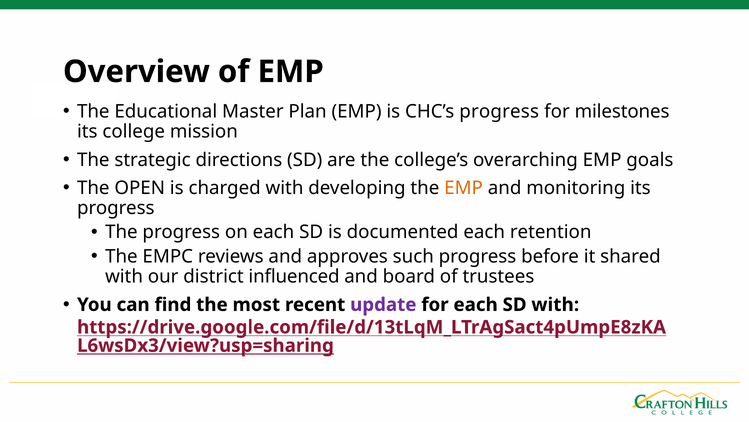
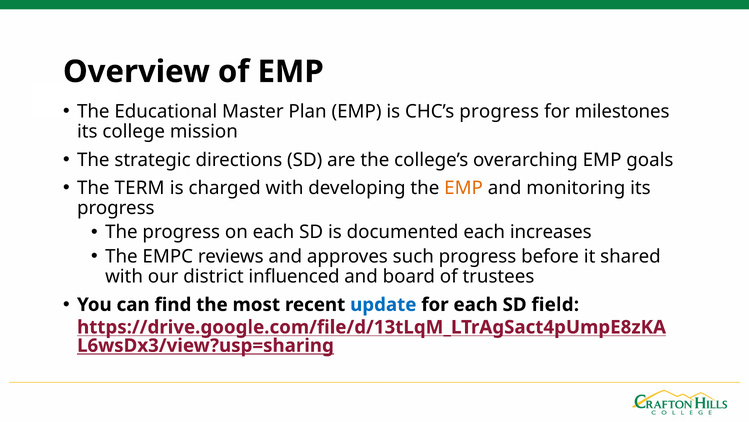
OPEN: OPEN -> TERM
retention: retention -> increases
update colour: purple -> blue
SD with: with -> field
